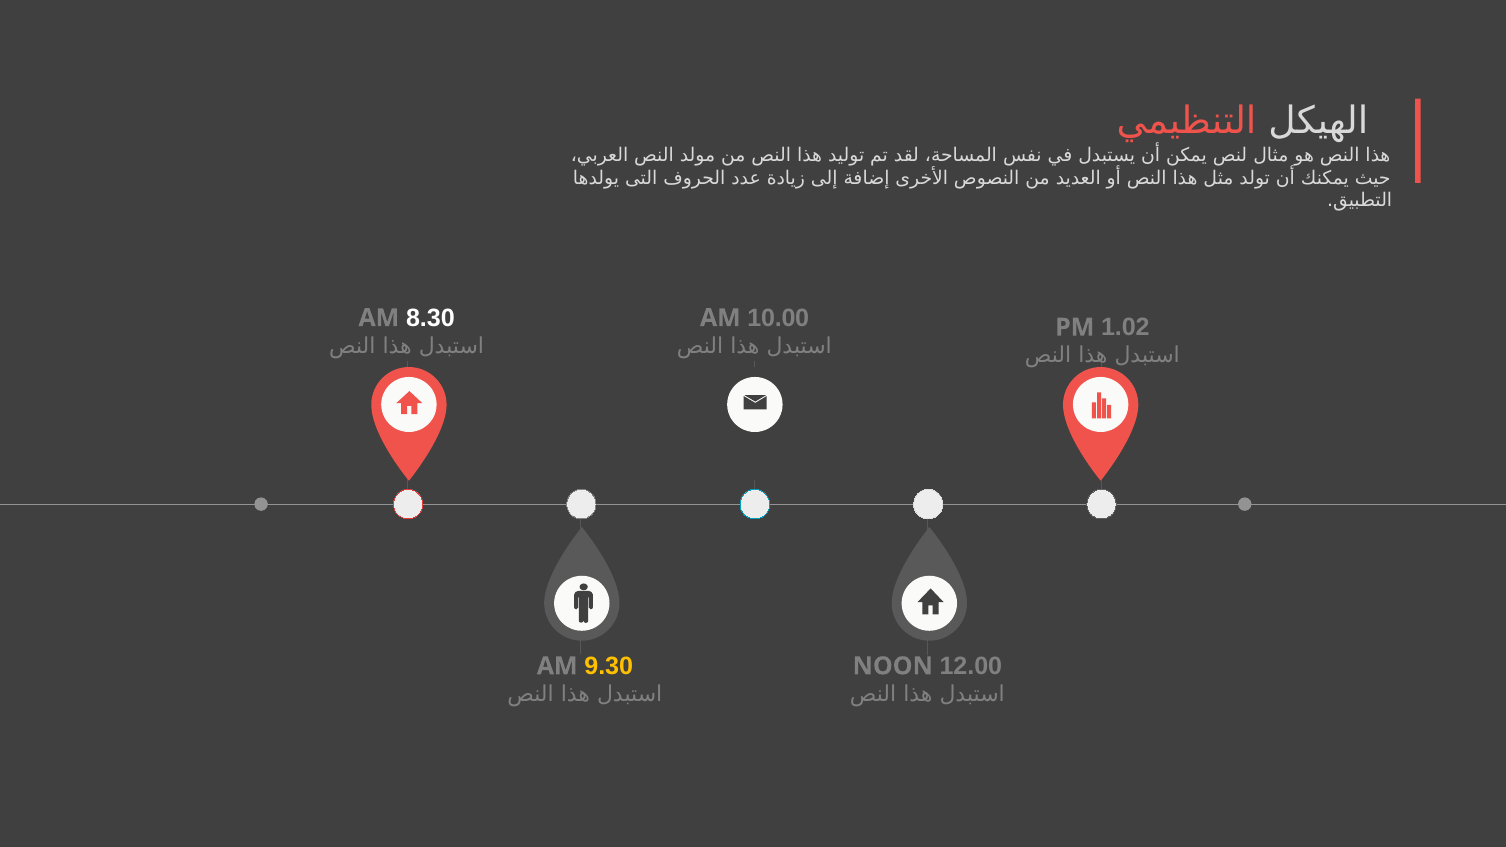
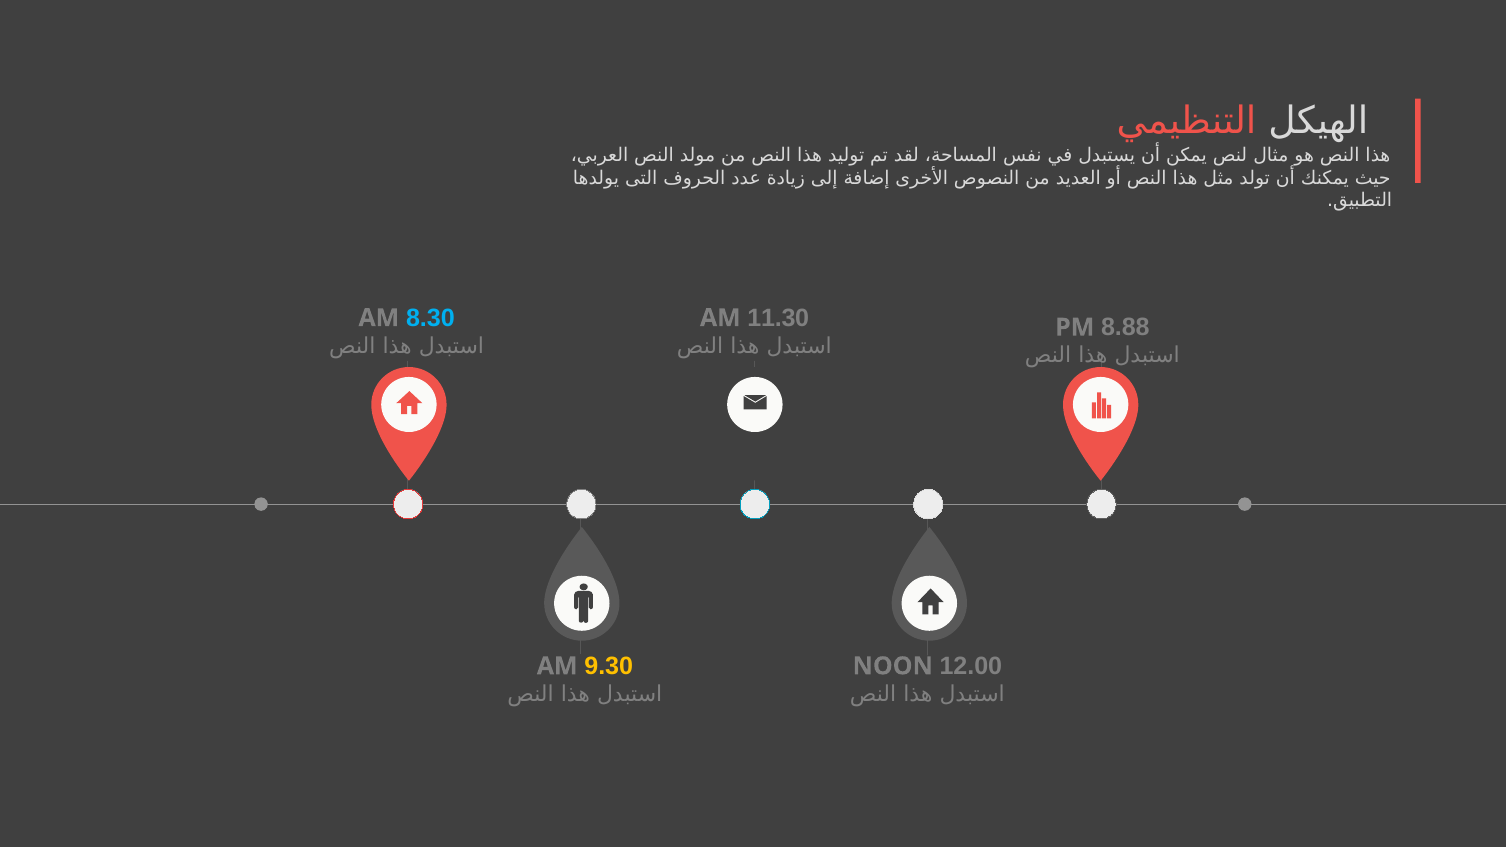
8.30 colour: white -> light blue
10.00: 10.00 -> 11.30
1.02: 1.02 -> 8.88
